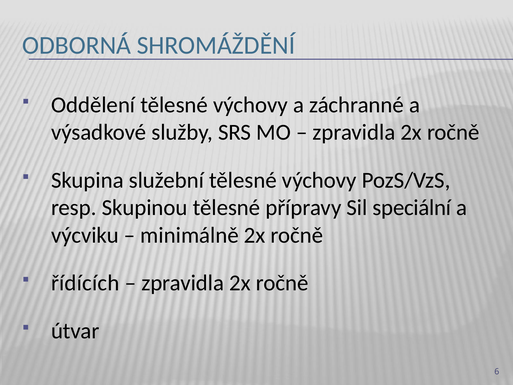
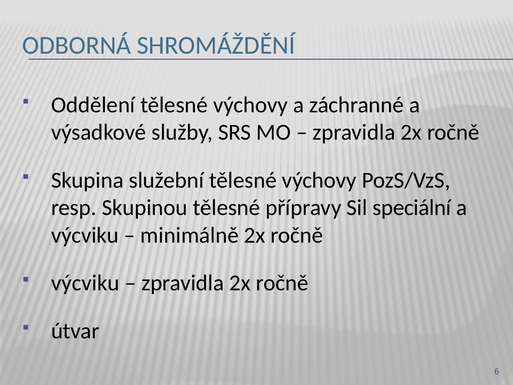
řídících at (85, 283): řídících -> výcviku
